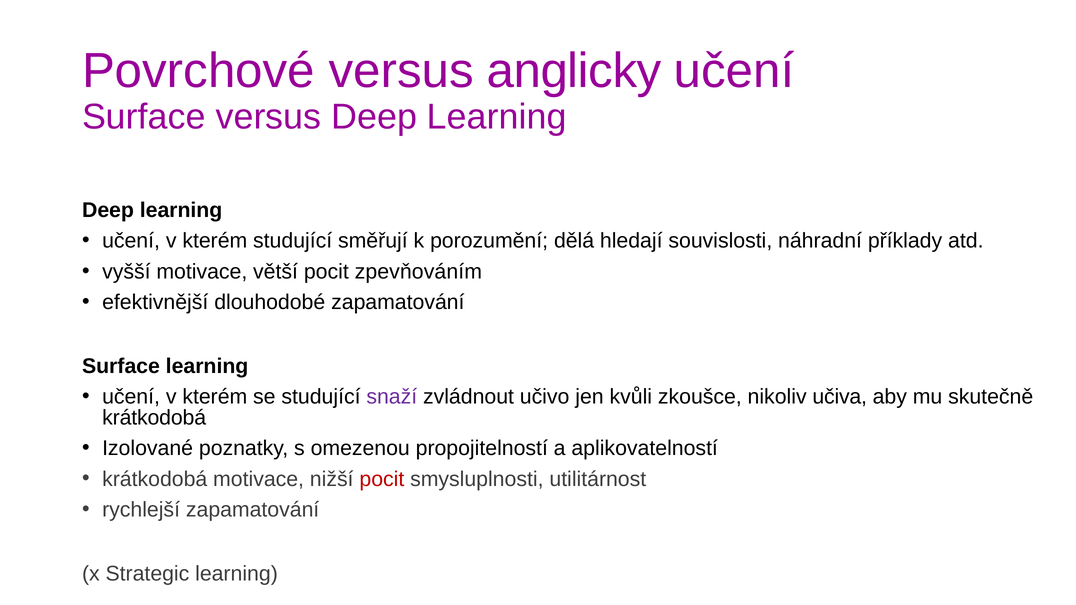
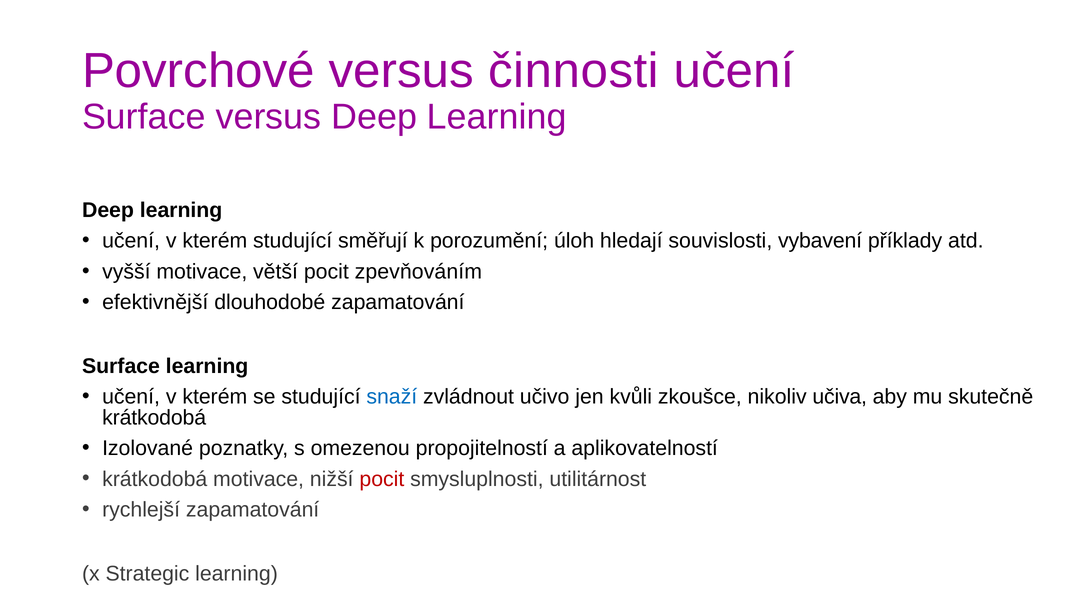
anglicky: anglicky -> činnosti
dělá: dělá -> úloh
náhradní: náhradní -> vybavení
snaží colour: purple -> blue
